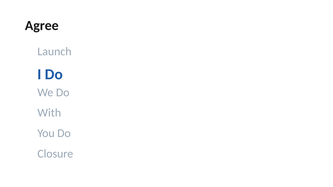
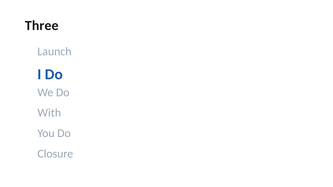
Agree: Agree -> Three
